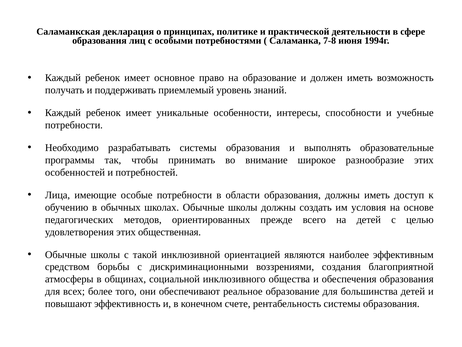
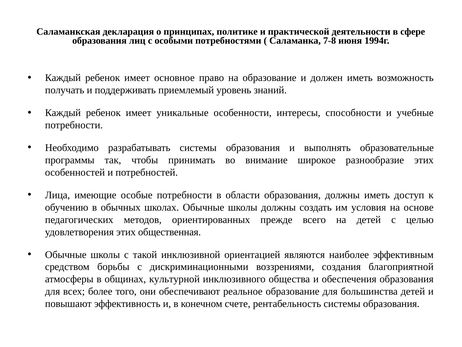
социальной: социальной -> культурной
